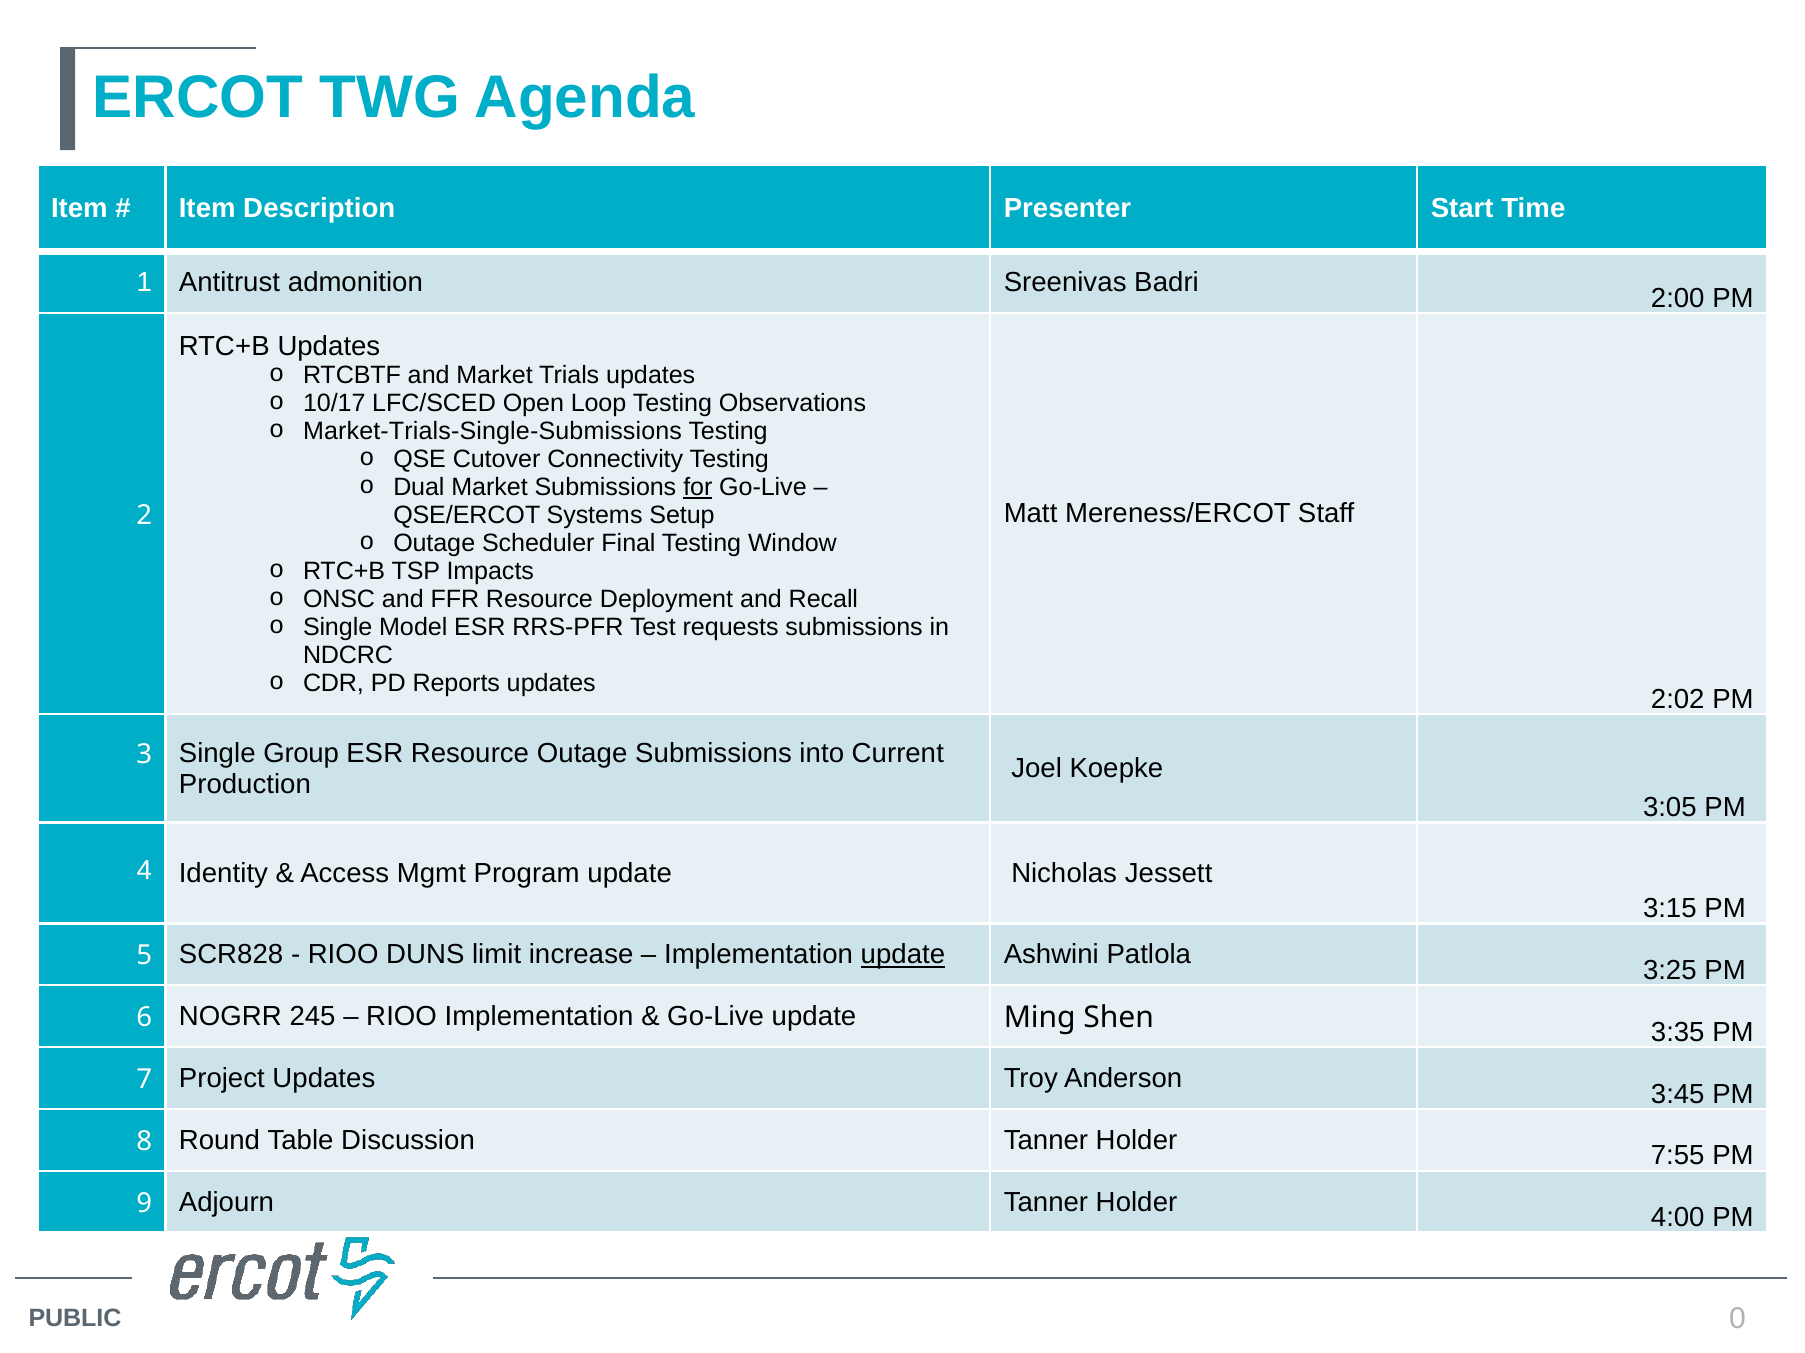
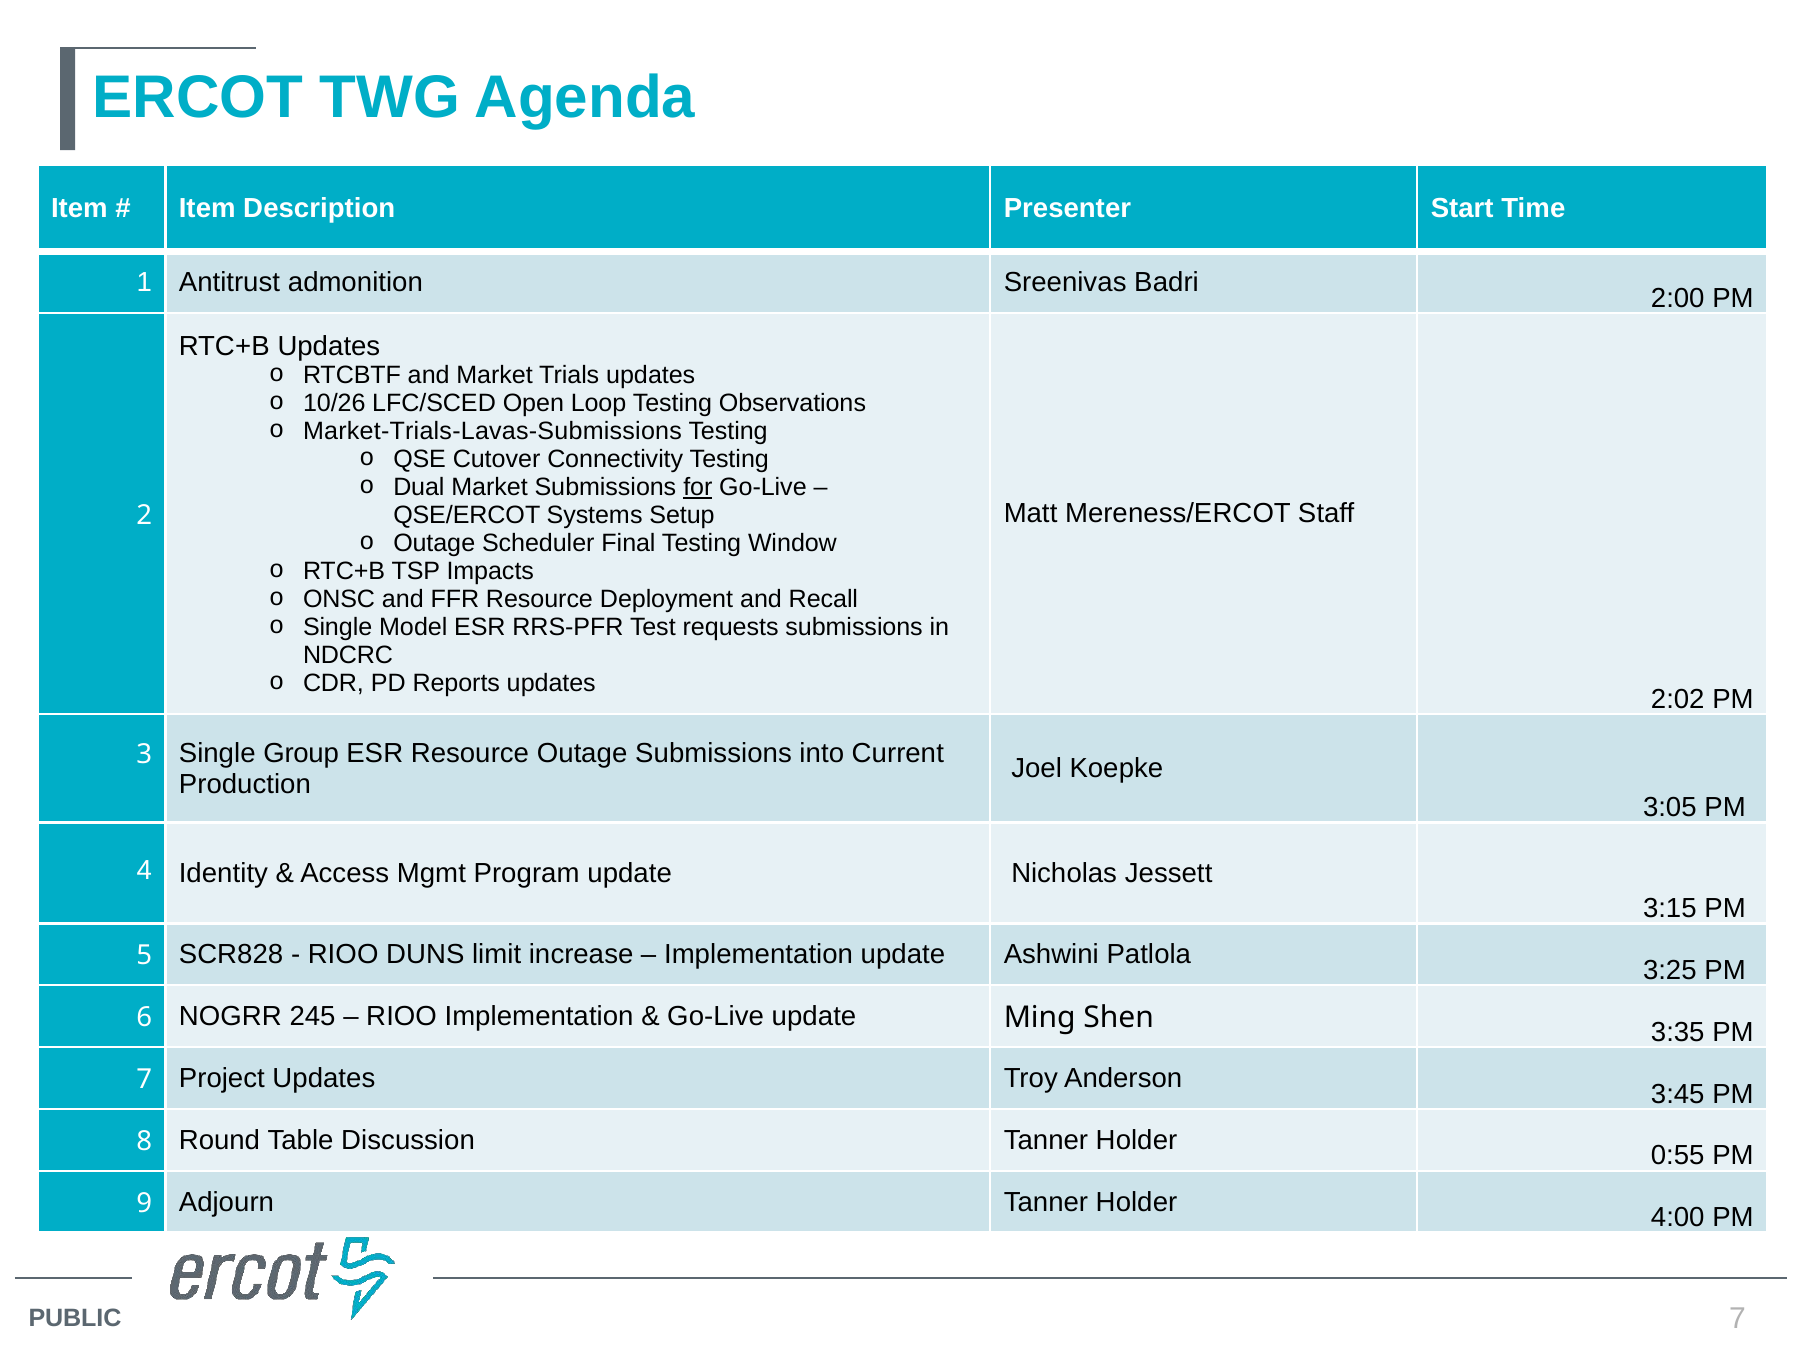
10/17: 10/17 -> 10/26
Market-Trials-Single-Submissions: Market-Trials-Single-Submissions -> Market-Trials-Lavas-Submissions
update at (903, 955) underline: present -> none
7:55: 7:55 -> 0:55
0 at (1737, 1319): 0 -> 7
